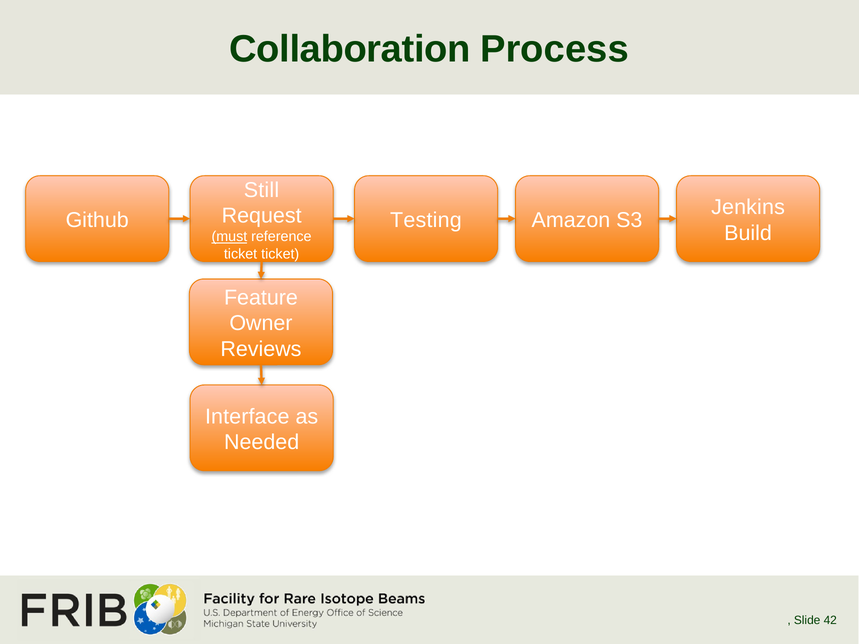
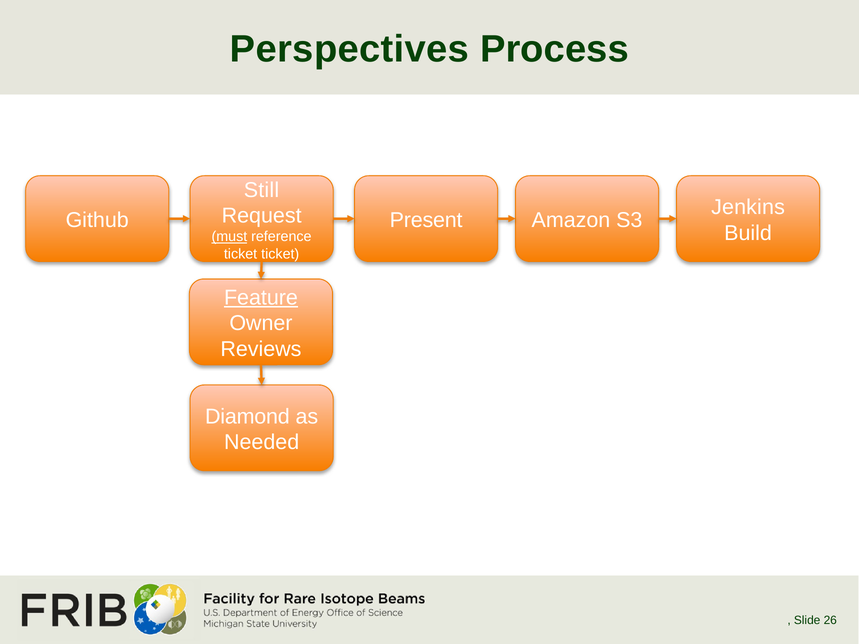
Collaboration at (350, 49): Collaboration -> Perspectives
Testing: Testing -> Present
Feature underline: none -> present
Interface: Interface -> Diamond
42: 42 -> 26
